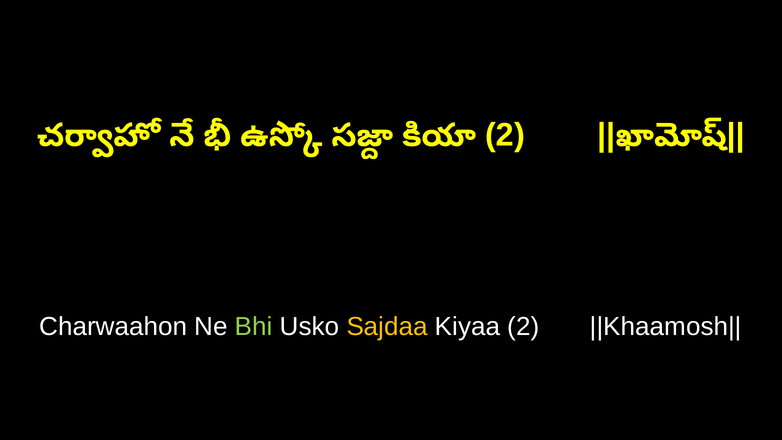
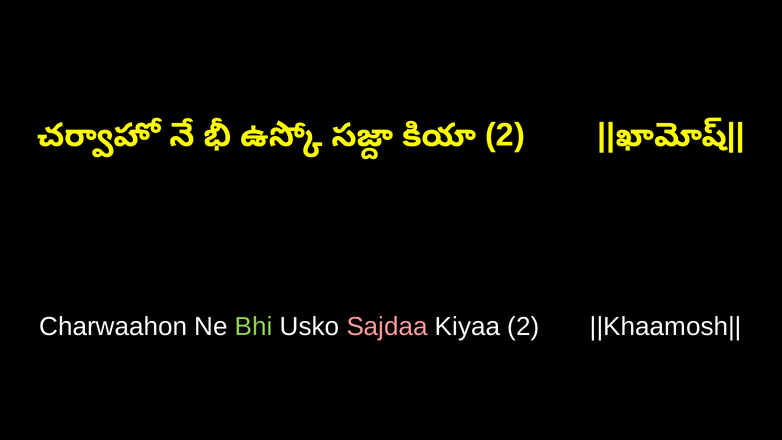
Sajdaa colour: yellow -> pink
